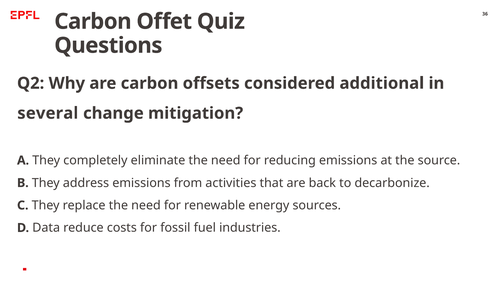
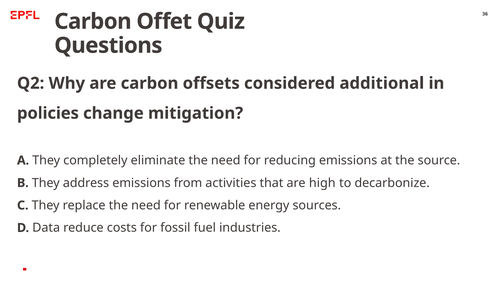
several: several -> policies
back: back -> high
